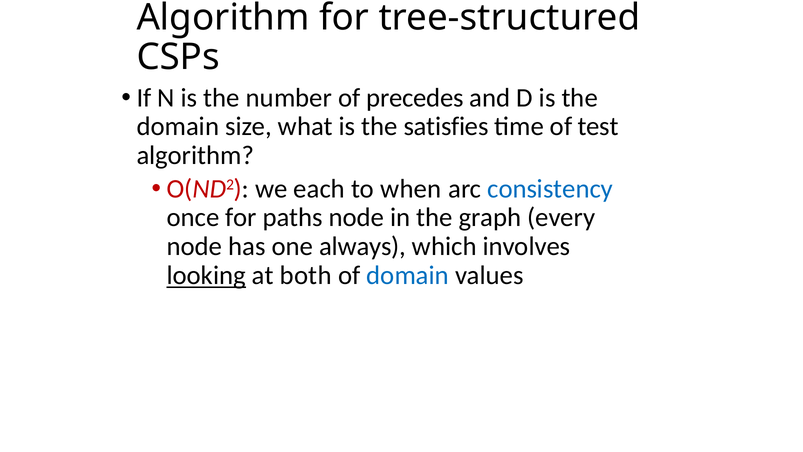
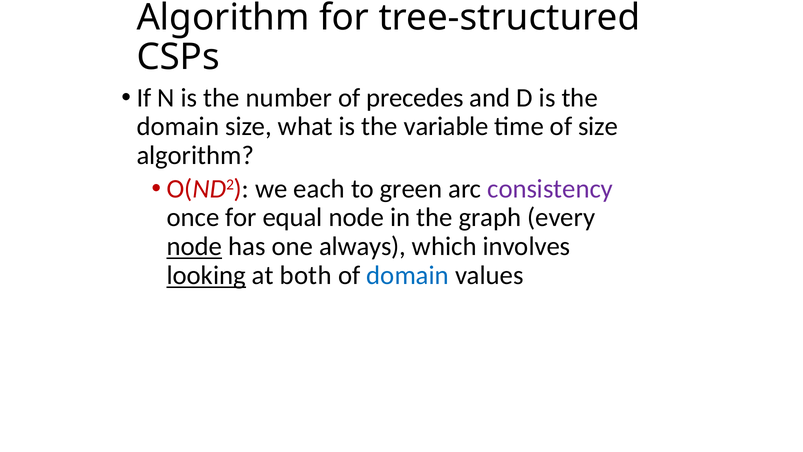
satisfies: satisfies -> variable
of test: test -> size
when: when -> green
consistency colour: blue -> purple
paths: paths -> equal
node at (194, 246) underline: none -> present
